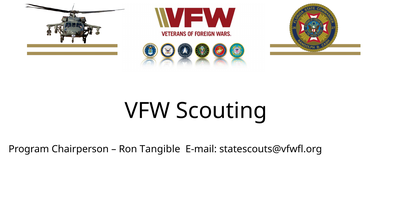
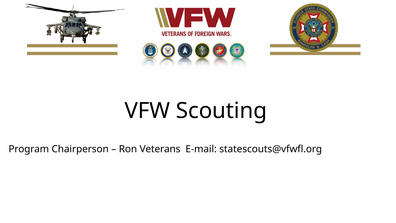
Tangible: Tangible -> Veterans
